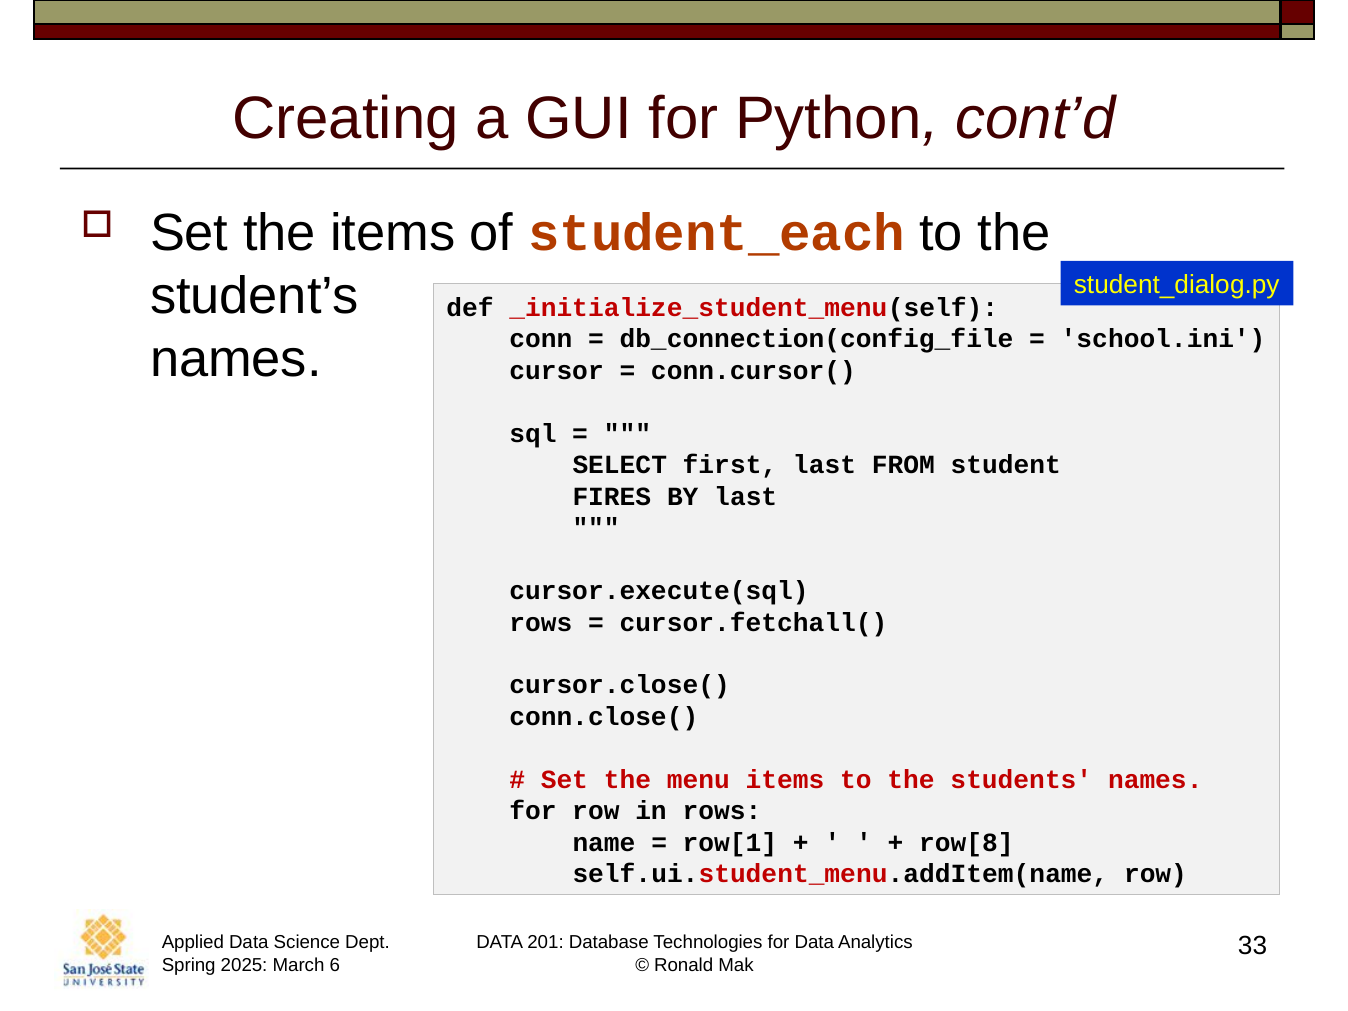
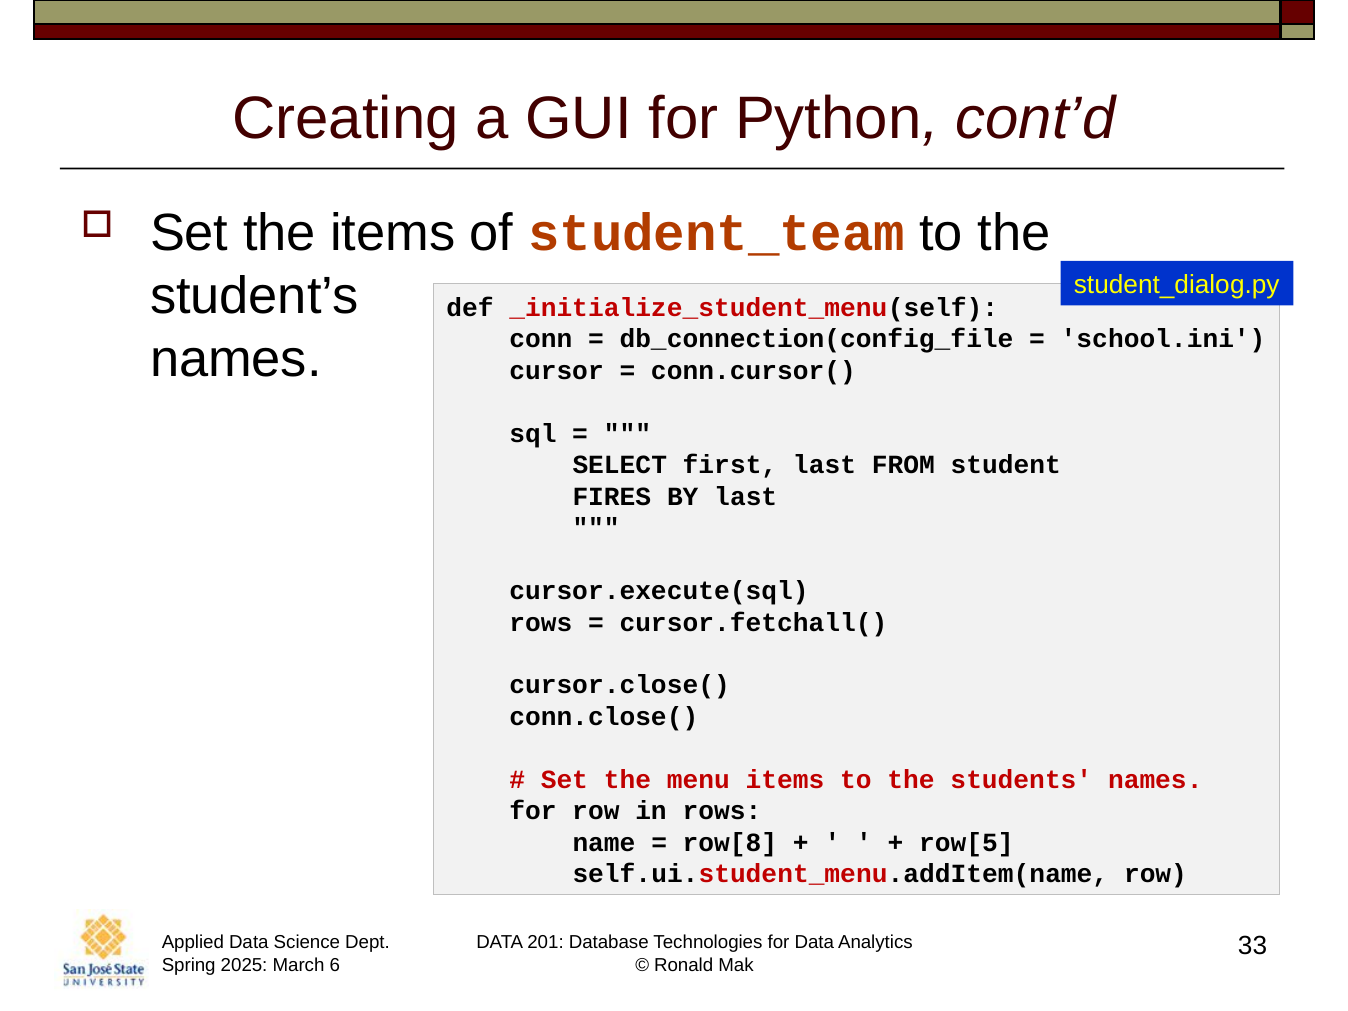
student_each: student_each -> student_team
row[1: row[1 -> row[8
row[8: row[8 -> row[5
